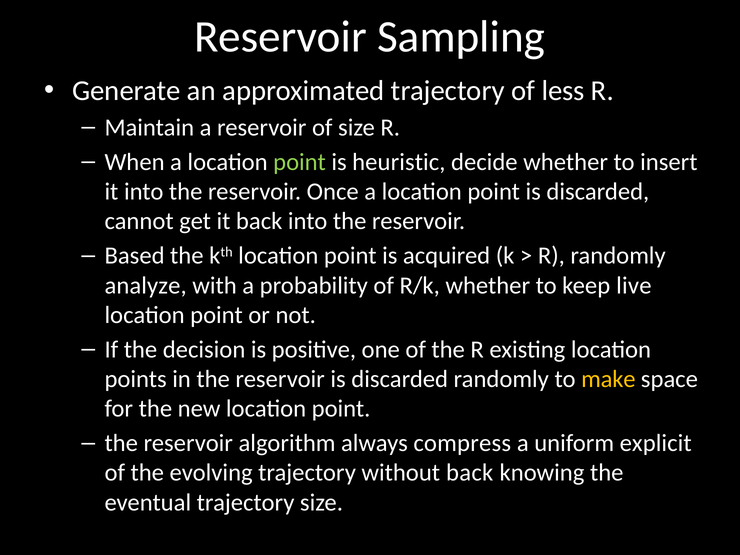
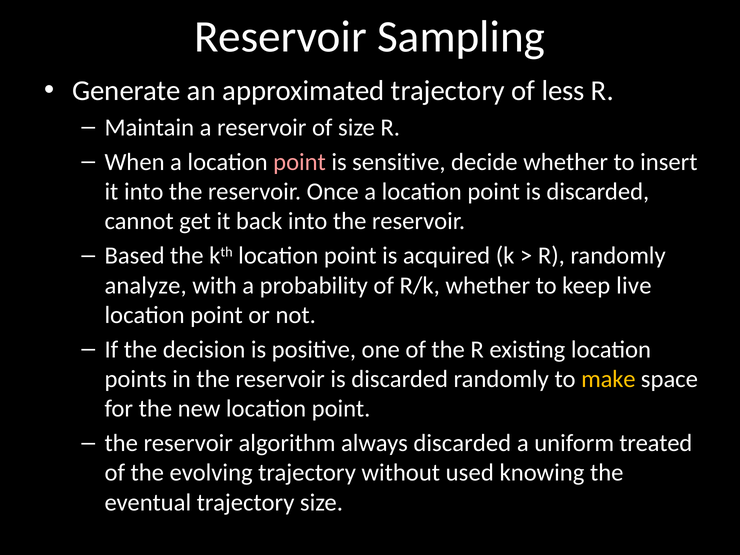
point at (300, 162) colour: light green -> pink
heuristic: heuristic -> sensitive
always compress: compress -> discarded
explicit: explicit -> treated
without back: back -> used
